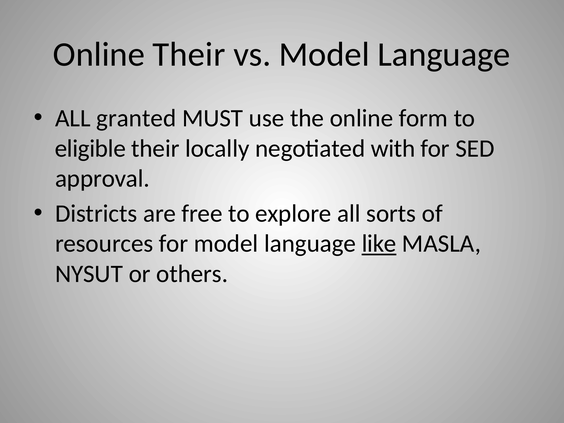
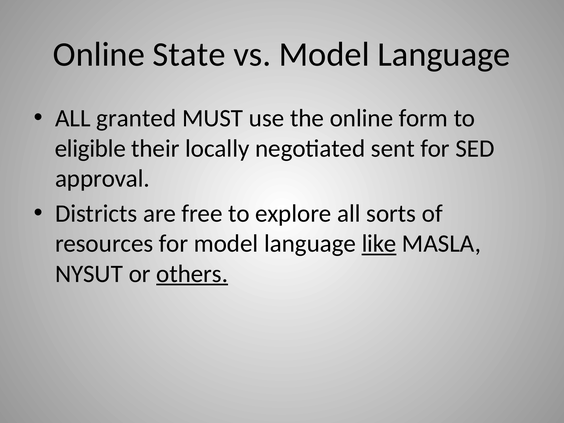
Online Their: Their -> State
with: with -> sent
others underline: none -> present
